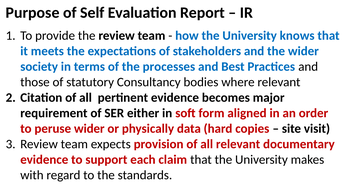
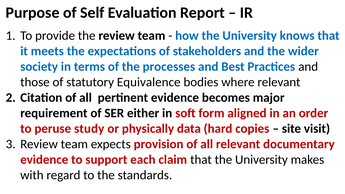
Consultancy: Consultancy -> Equivalence
peruse wider: wider -> study
